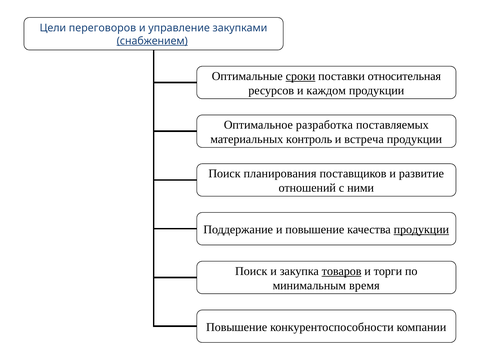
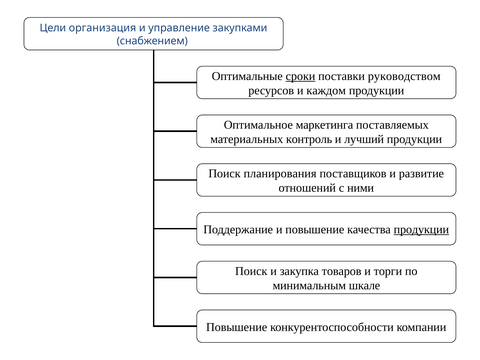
переговоров: переговоров -> организация
снабжением underline: present -> none
относительная: относительная -> руководством
разработка: разработка -> маркетинга
встреча: встреча -> лучший
товаров underline: present -> none
время: время -> шкале
